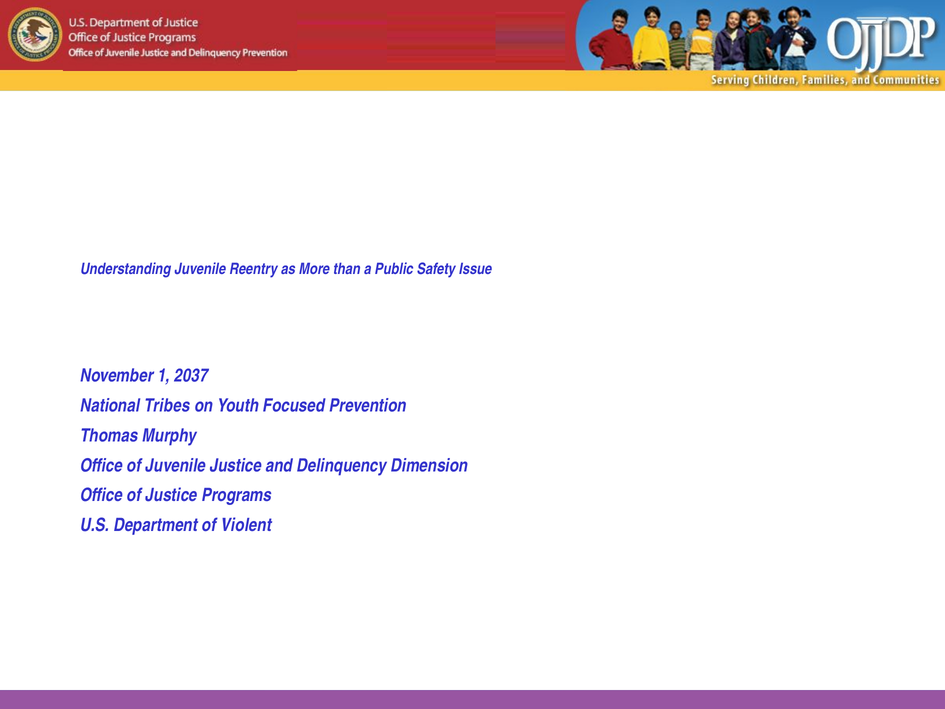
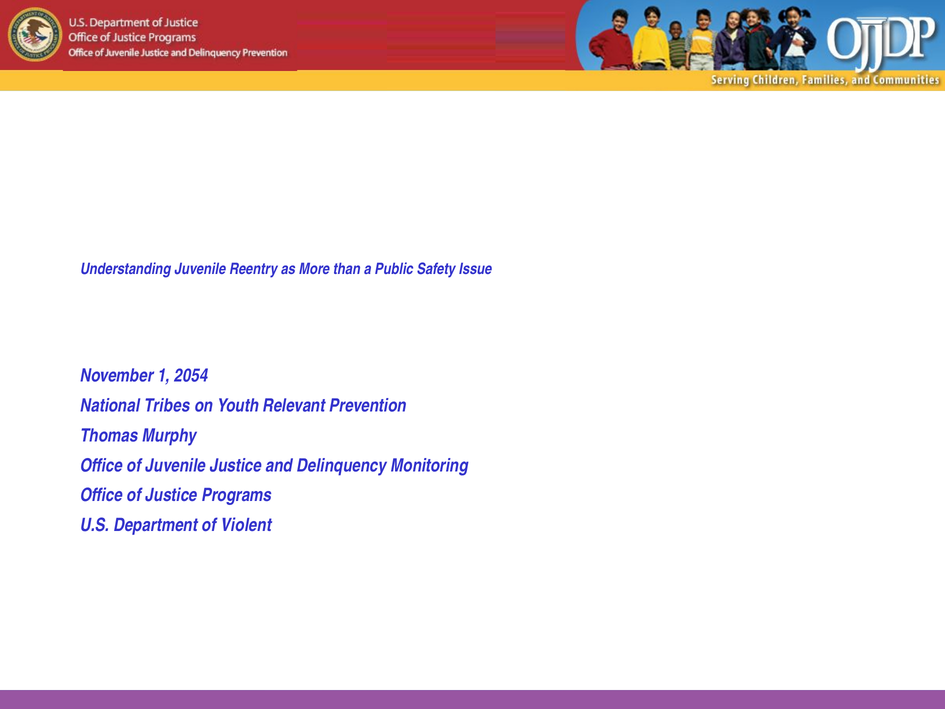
2037: 2037 -> 2054
Focused: Focused -> Relevant
Dimension: Dimension -> Monitoring
